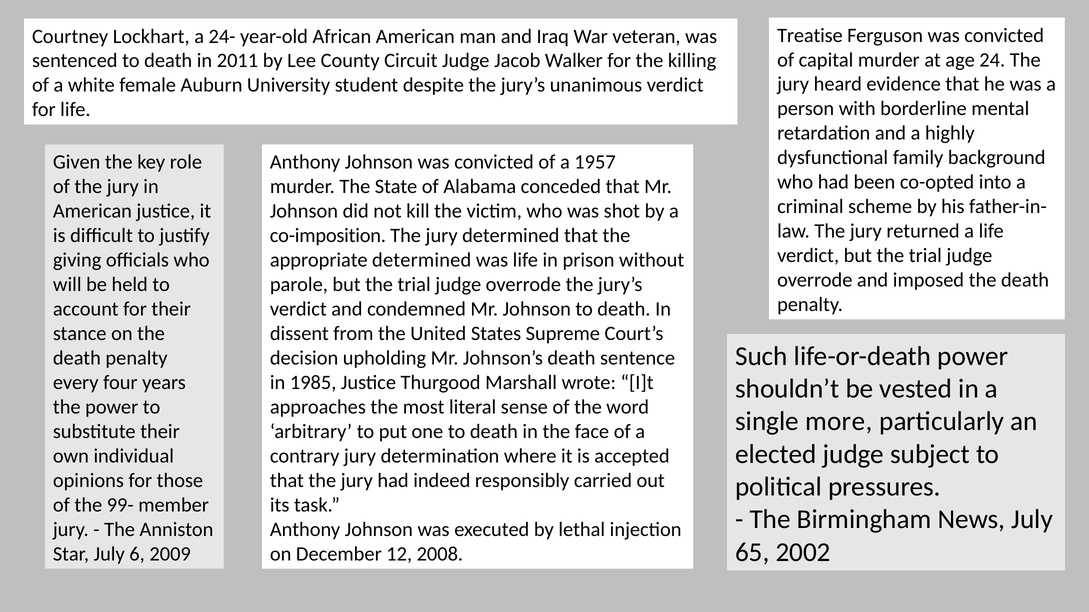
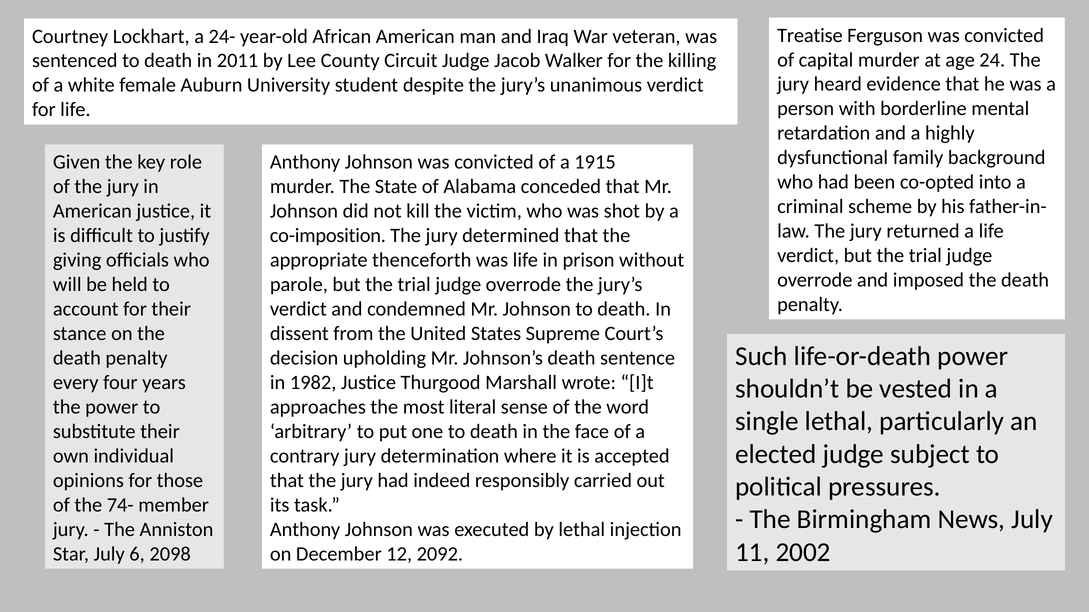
1957: 1957 -> 1915
appropriate determined: determined -> thenceforth
1985: 1985 -> 1982
single more: more -> lethal
99-: 99- -> 74-
65: 65 -> 11
2009: 2009 -> 2098
2008: 2008 -> 2092
